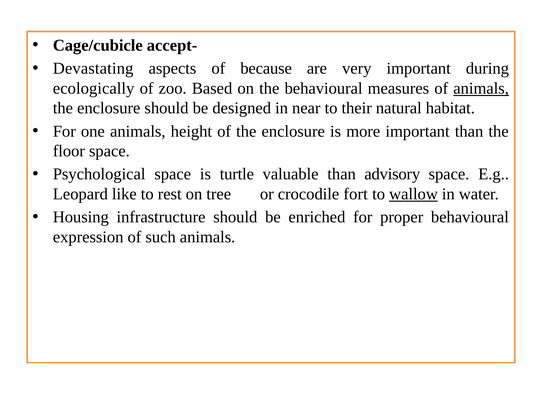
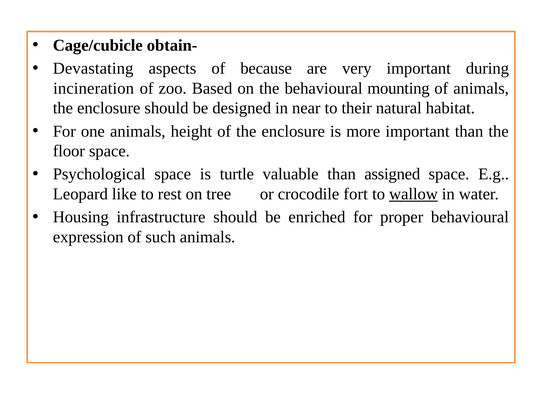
accept-: accept- -> obtain-
ecologically: ecologically -> incineration
measures: measures -> mounting
animals at (481, 88) underline: present -> none
advisory: advisory -> assigned
